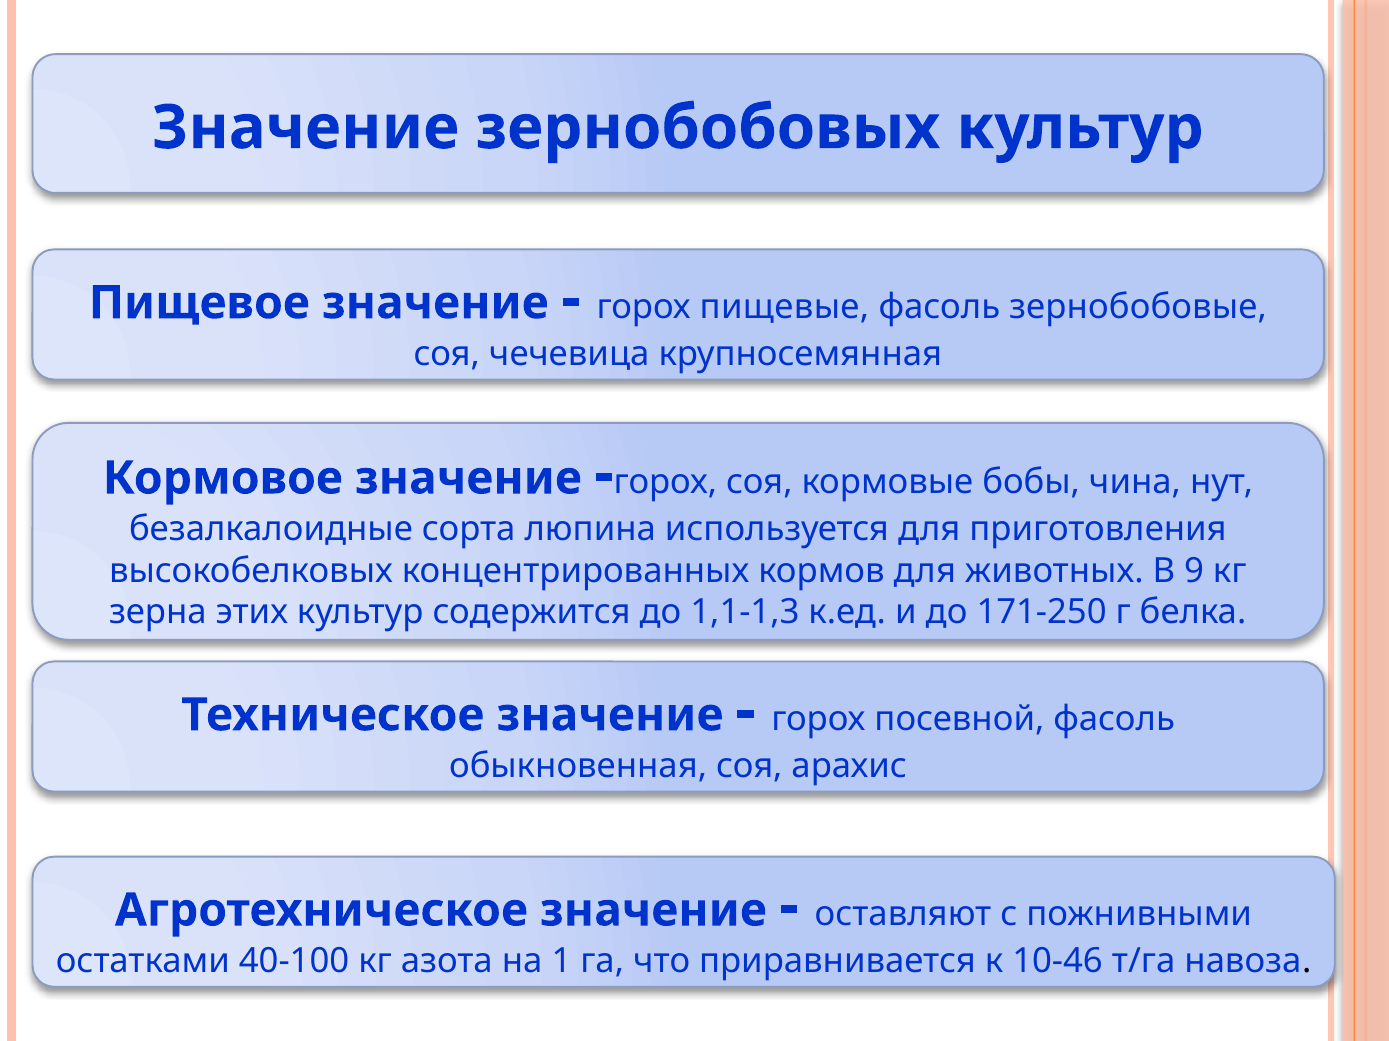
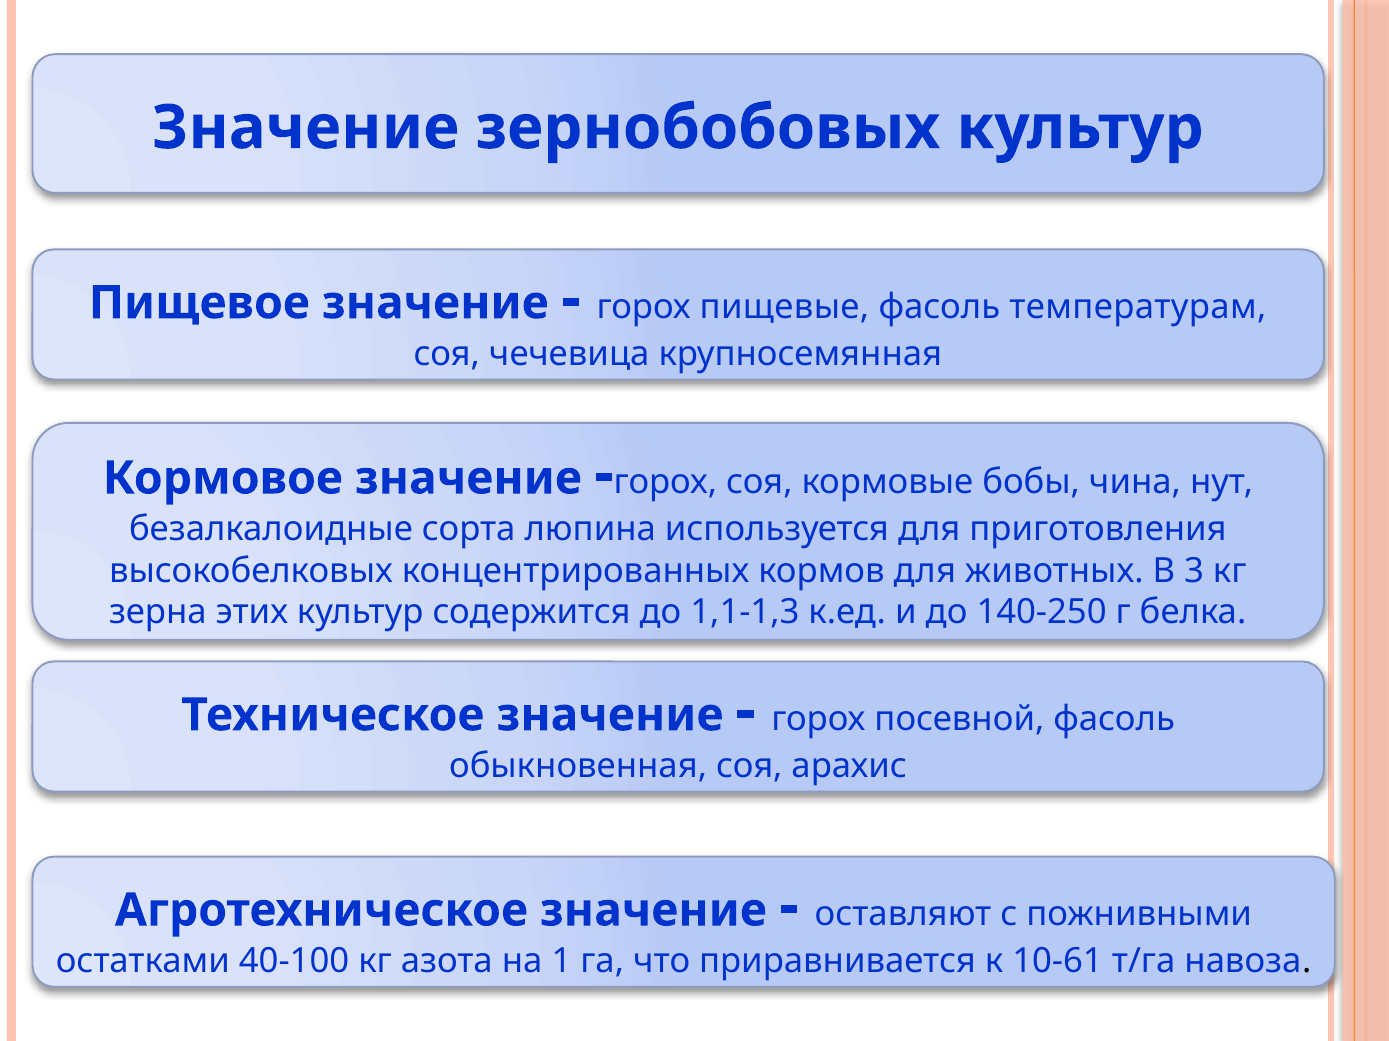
зернобобовые: зернобобовые -> температурам
9: 9 -> 3
171-250: 171-250 -> 140-250
10-46: 10-46 -> 10-61
